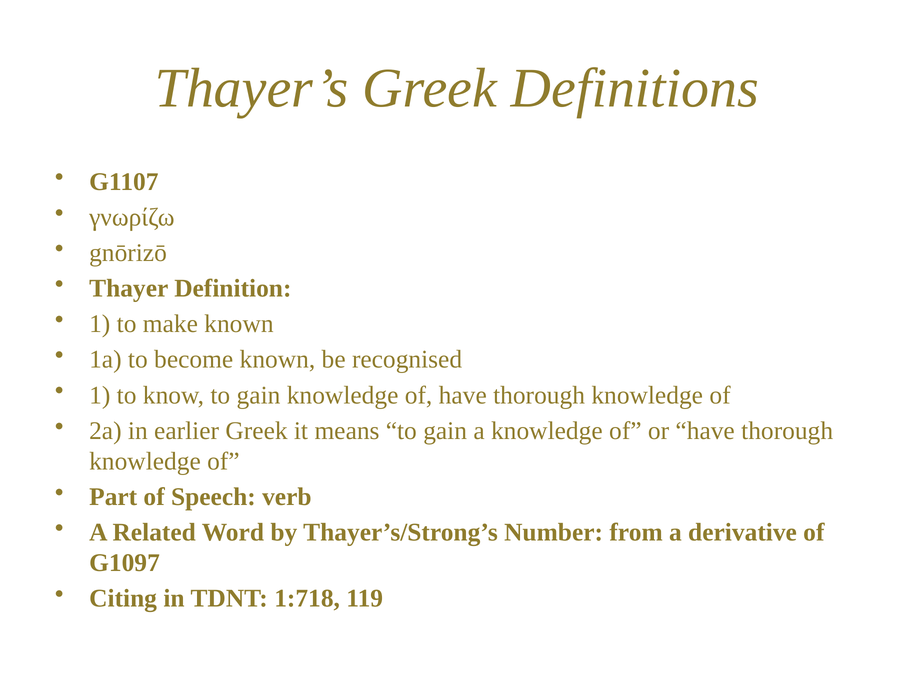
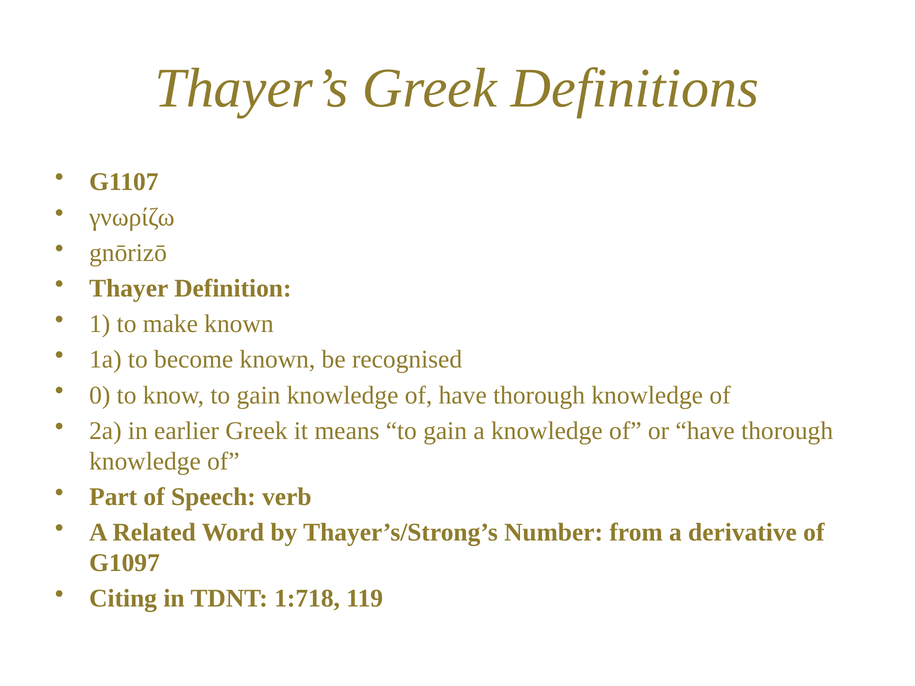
1 at (100, 395): 1 -> 0
